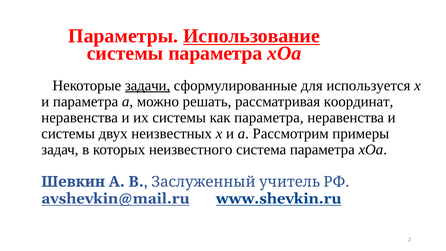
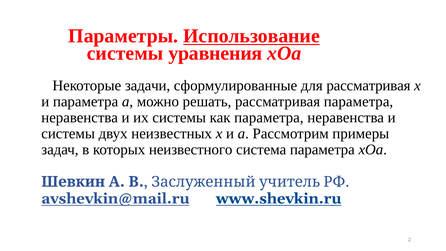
системы параметра: параметра -> уравнения
задачи underline: present -> none
для используется: используется -> рассматривая
рассматривая координат: координат -> параметра
